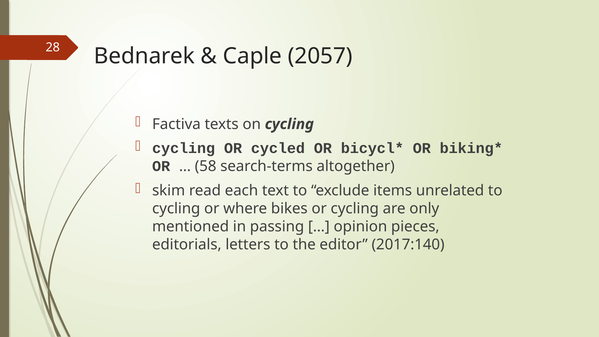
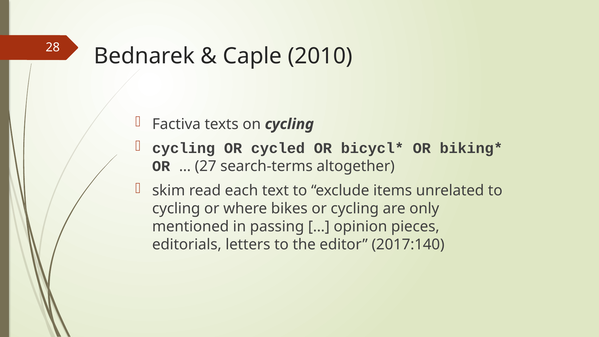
2057: 2057 -> 2010
58: 58 -> 27
